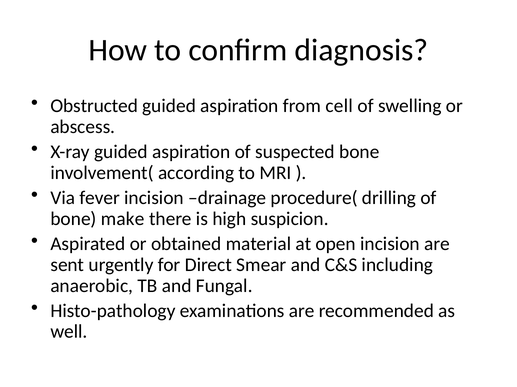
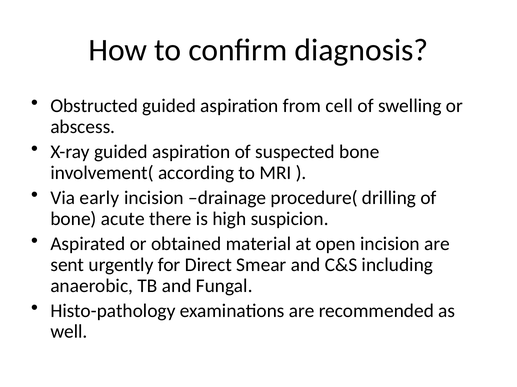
fever: fever -> early
make: make -> acute
